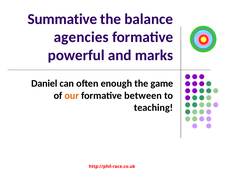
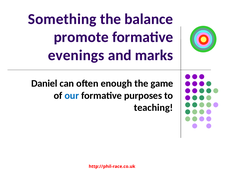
Summative: Summative -> Something
agencies: agencies -> promote
powerful: powerful -> evenings
our colour: orange -> blue
between: between -> purposes
